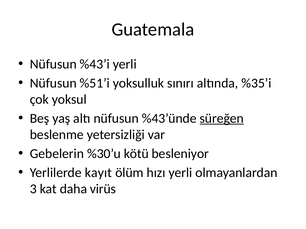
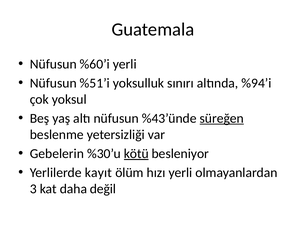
%43’i: %43’i -> %60’i
%35’i: %35’i -> %94’i
kötü underline: none -> present
virüs: virüs -> değil
